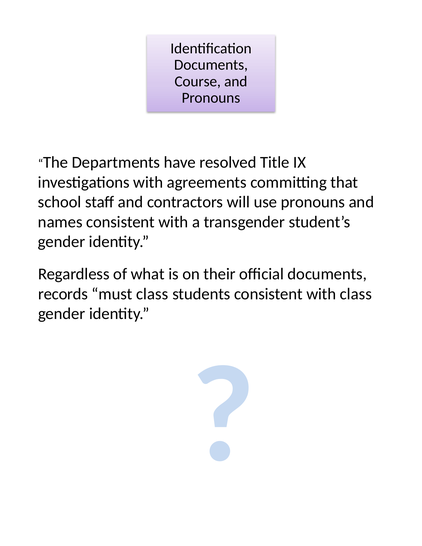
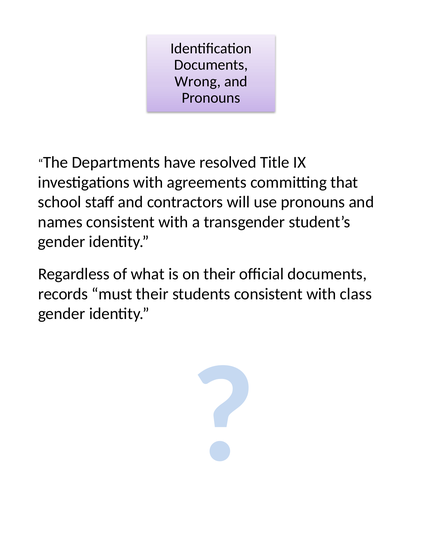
Course: Course -> Wrong
must class: class -> their
